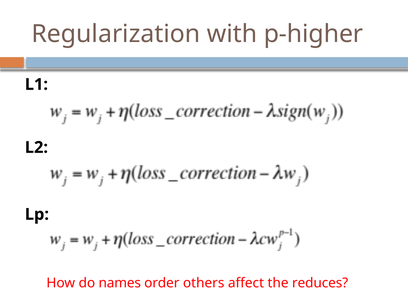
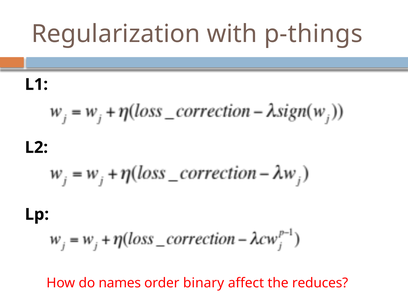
p-higher: p-higher -> p-things
others: others -> binary
